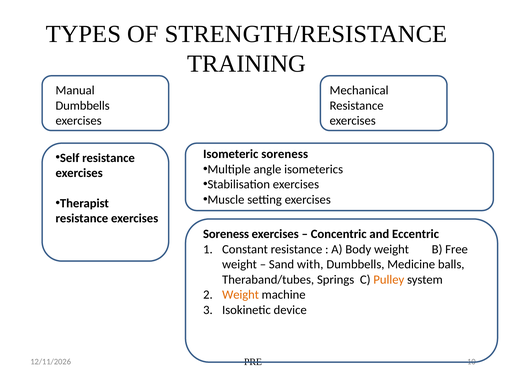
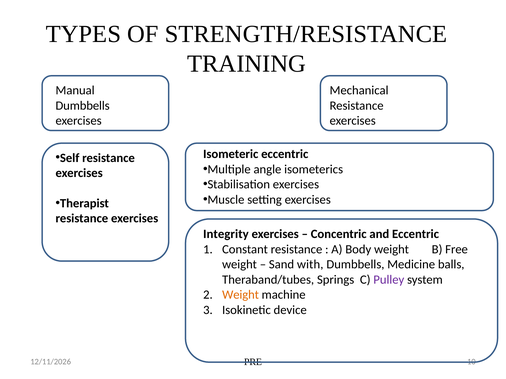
Isometeric soreness: soreness -> eccentric
Soreness at (226, 234): Soreness -> Integrity
Pulley colour: orange -> purple
